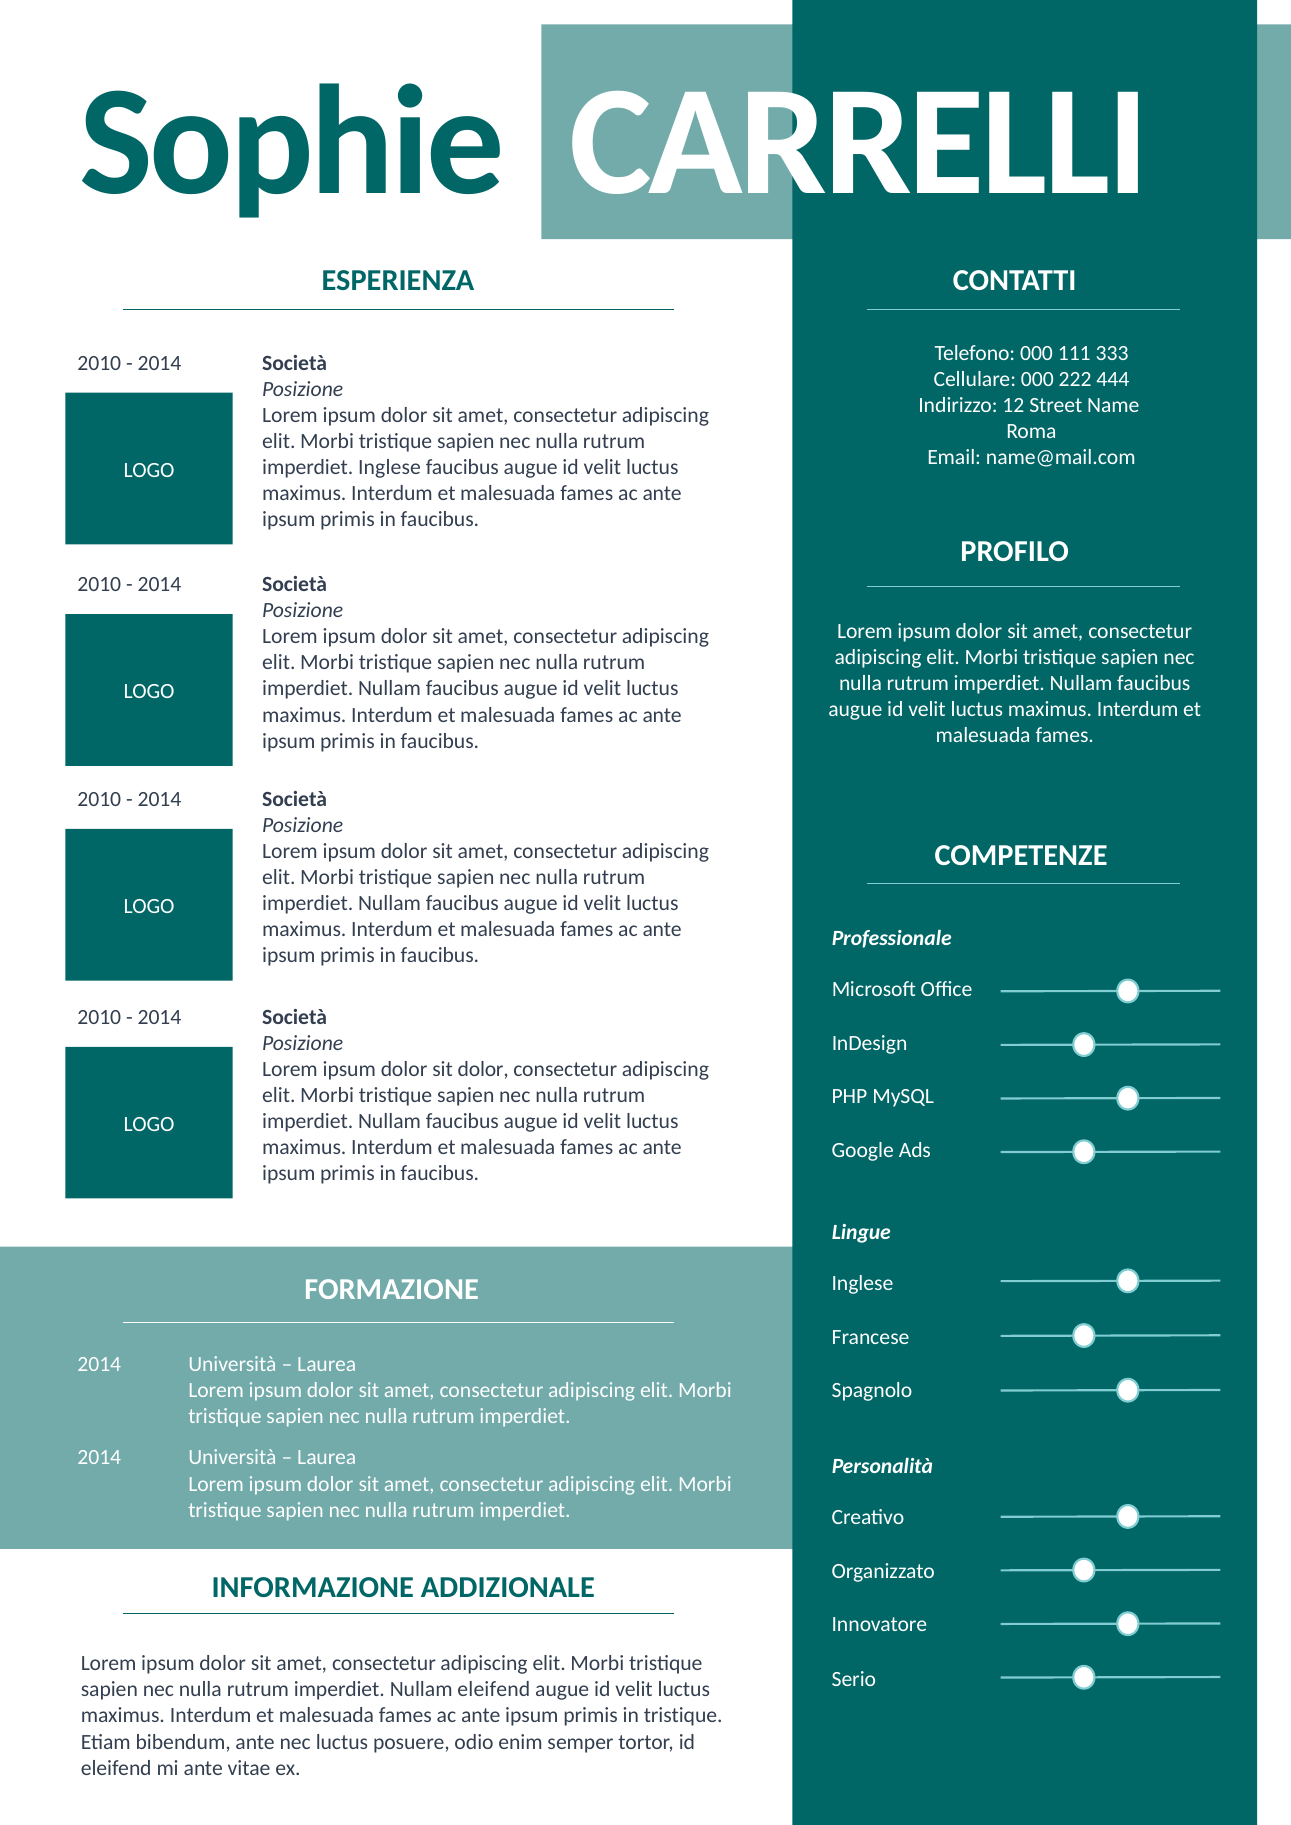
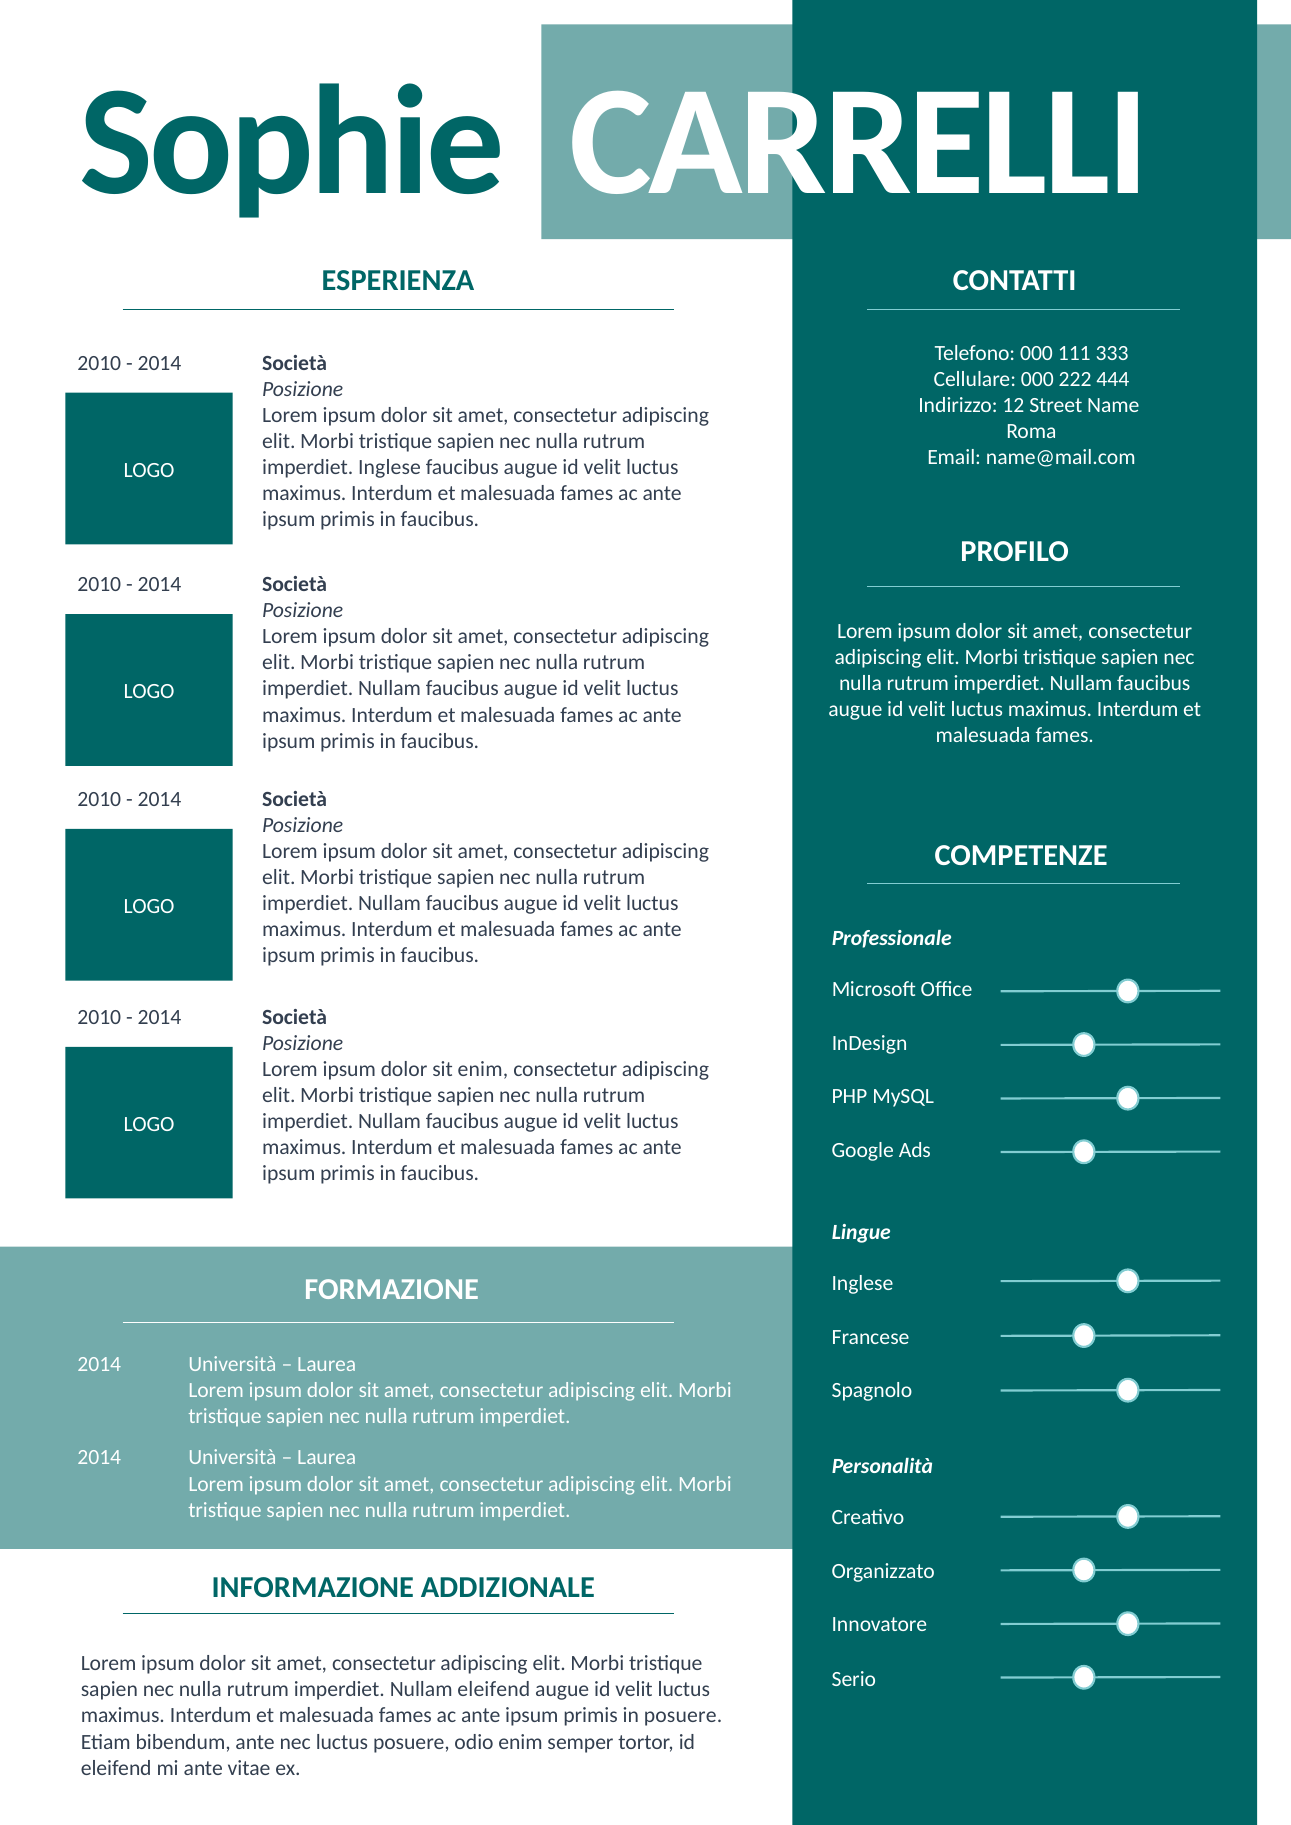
sit dolor: dolor -> enim
in tristique: tristique -> posuere
